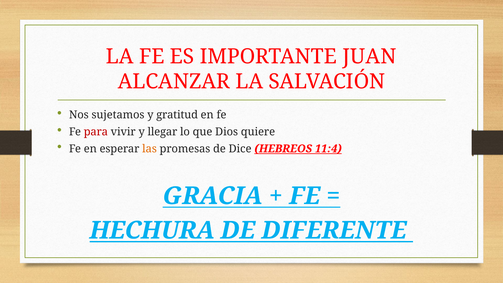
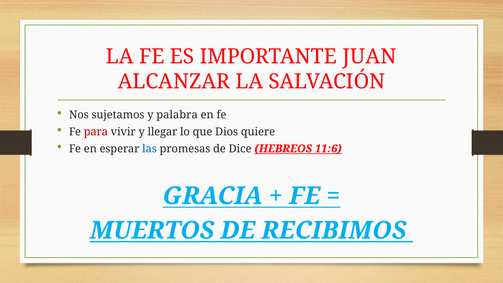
gratitud: gratitud -> palabra
las colour: orange -> blue
11:4: 11:4 -> 11:6
HECHURA: HECHURA -> MUERTOS
DIFERENTE: DIFERENTE -> RECIBIMOS
